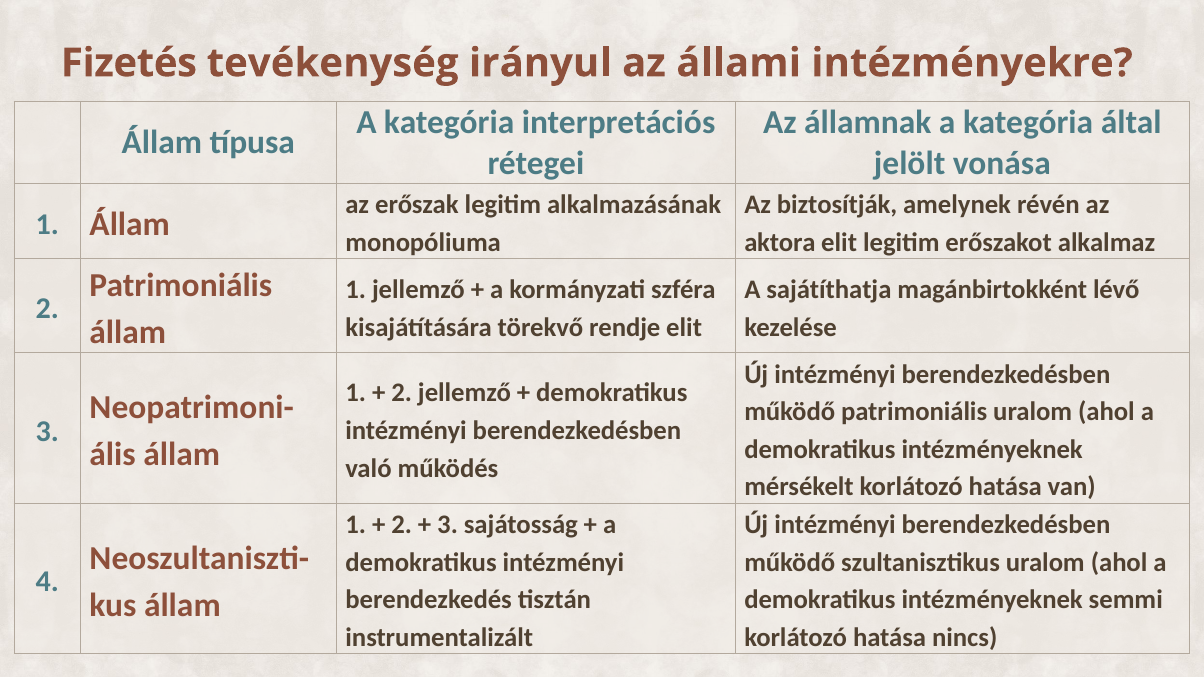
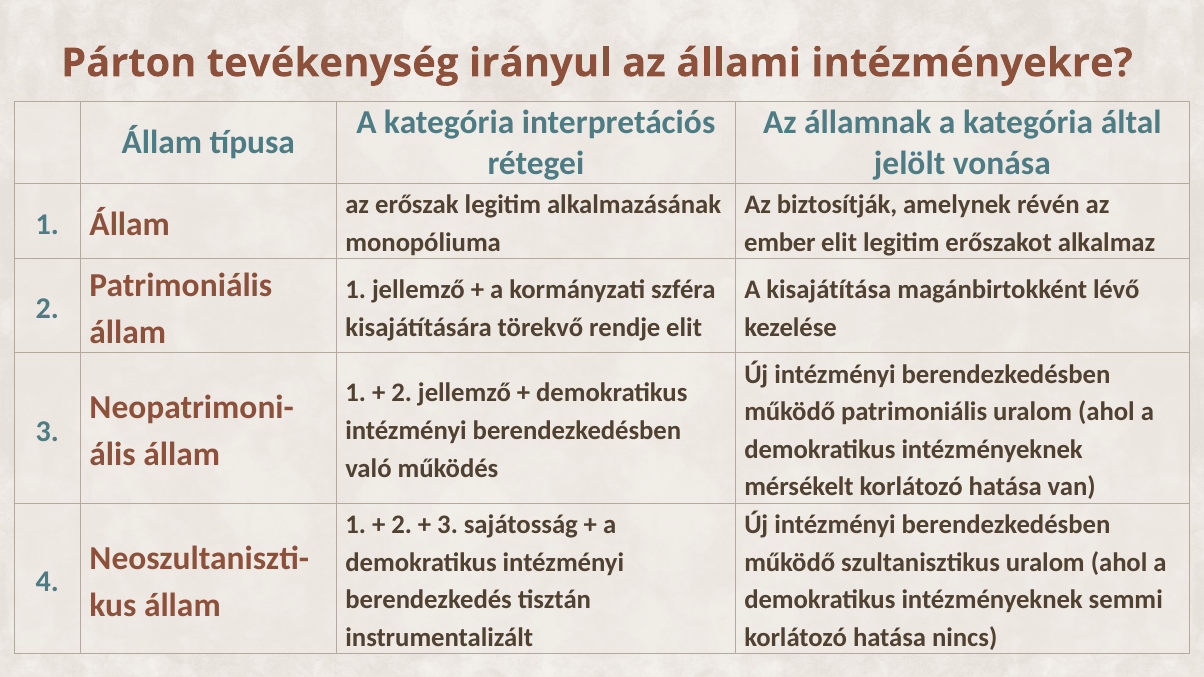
Fizetés: Fizetés -> Párton
aktora: aktora -> ember
sajátíthatja: sajátíthatja -> kisajátítása
